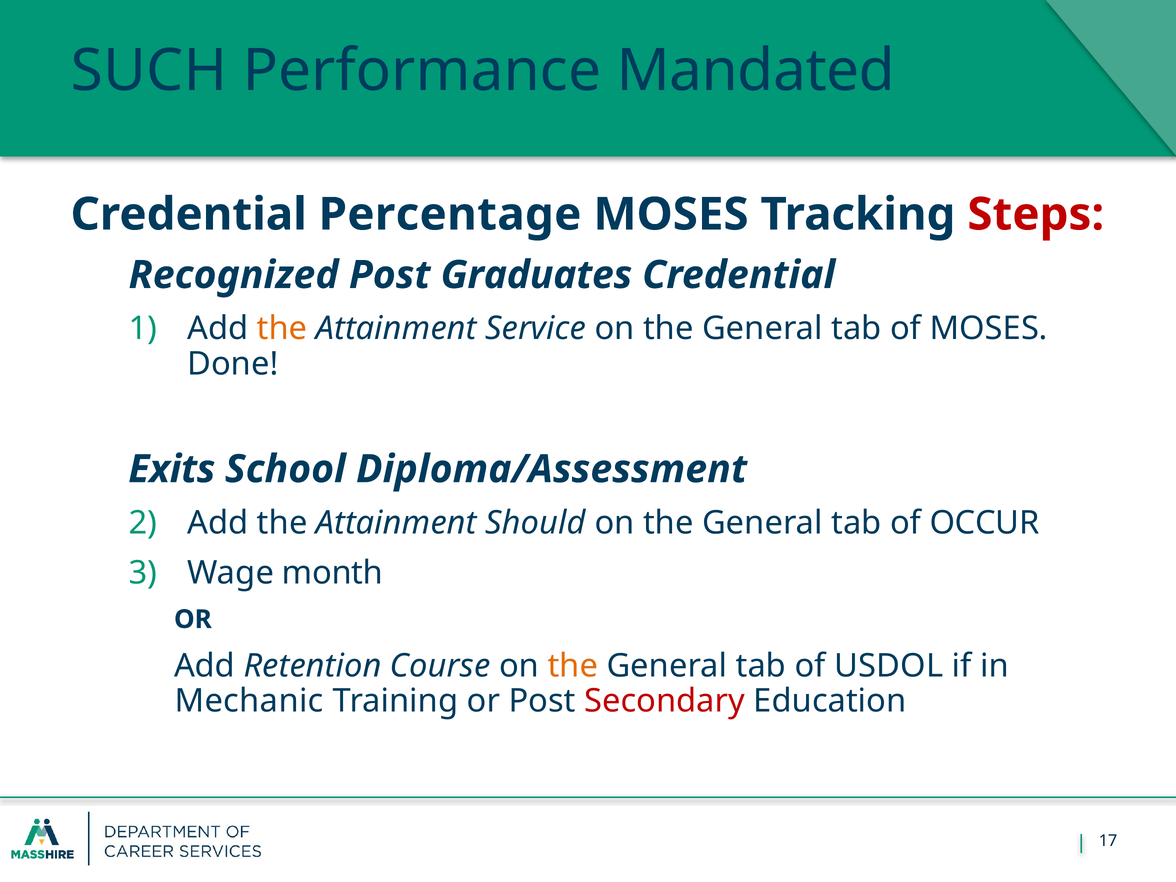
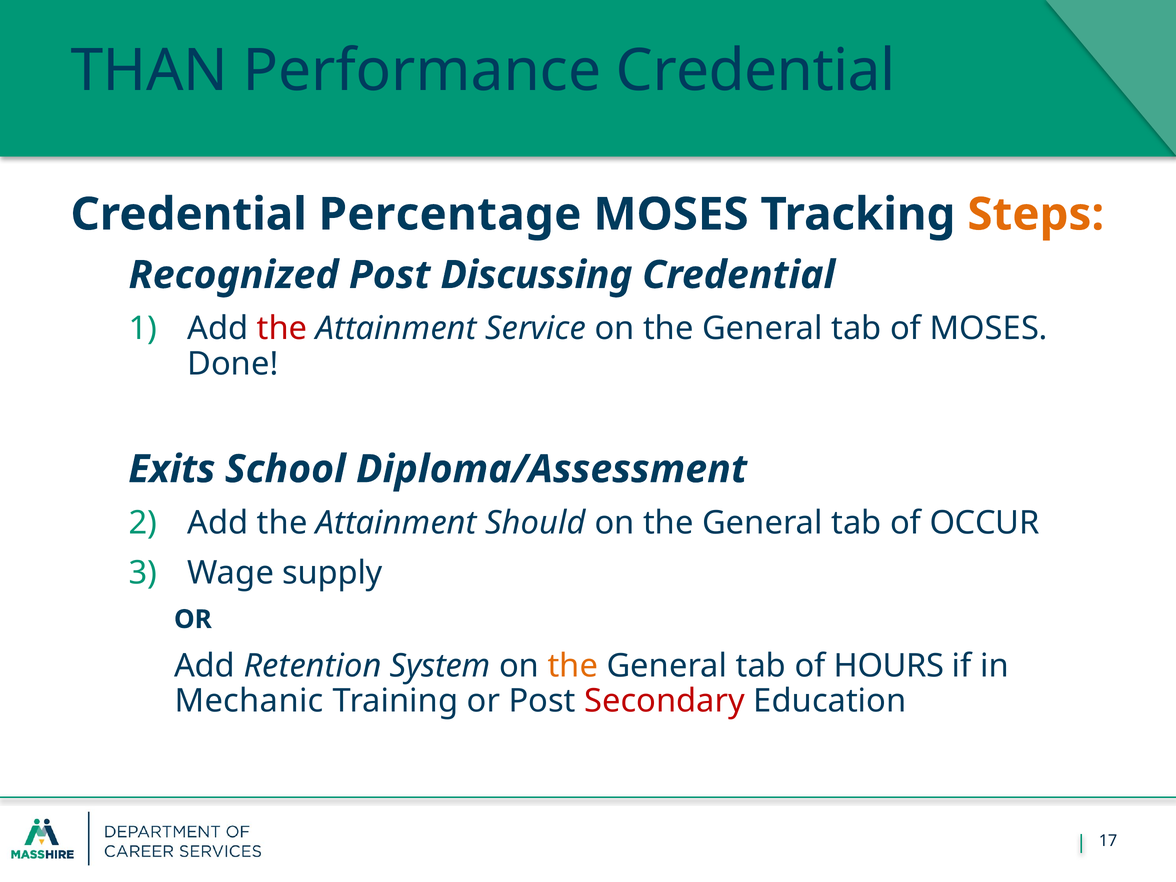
SUCH: SUCH -> THAN
Performance Mandated: Mandated -> Credential
Steps colour: red -> orange
Graduates: Graduates -> Discussing
the at (282, 329) colour: orange -> red
month: month -> supply
Course: Course -> System
USDOL: USDOL -> HOURS
